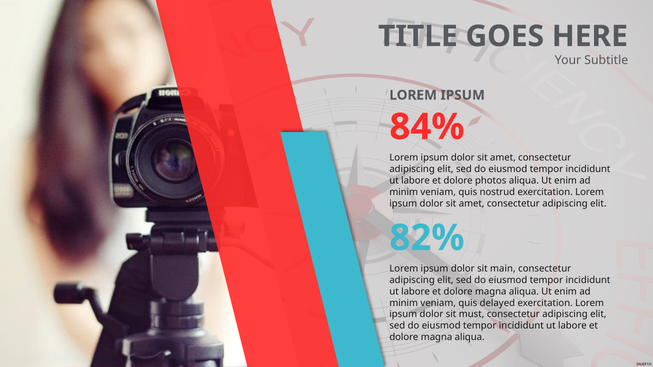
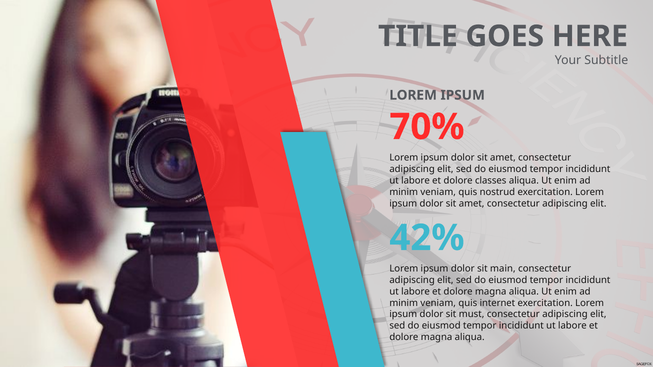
84%: 84% -> 70%
photos: photos -> classes
82%: 82% -> 42%
delayed: delayed -> internet
